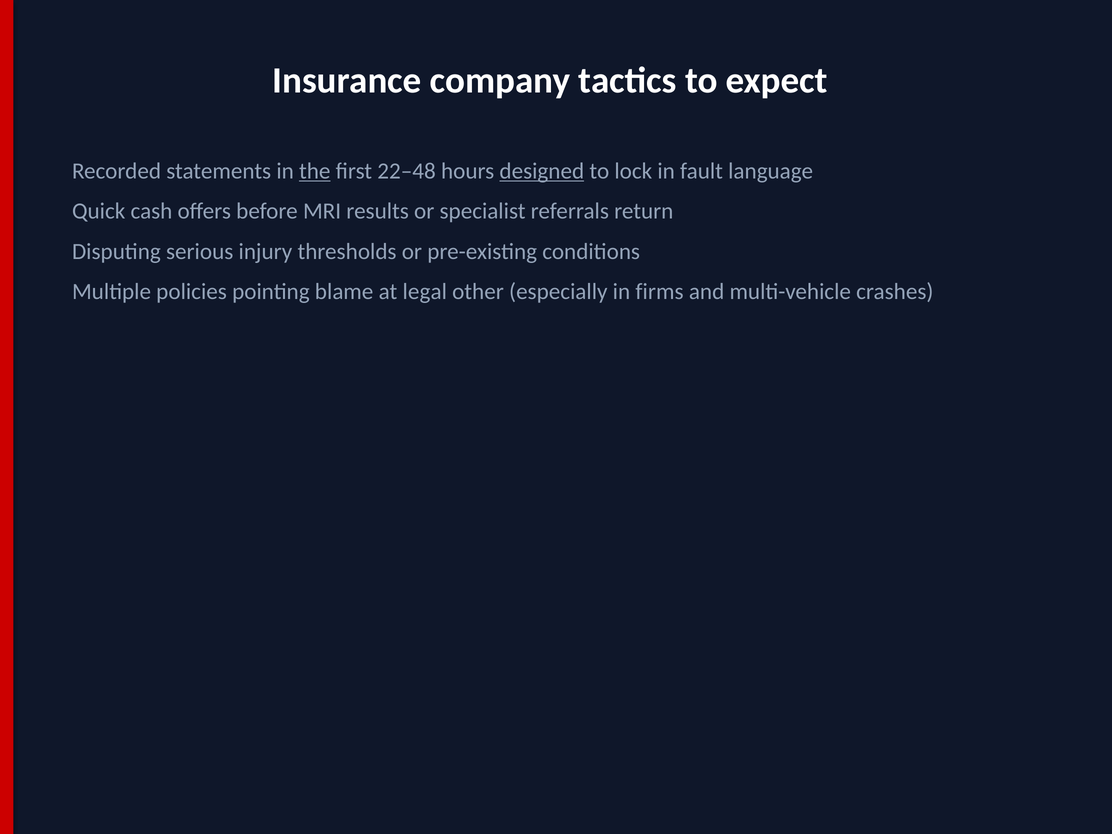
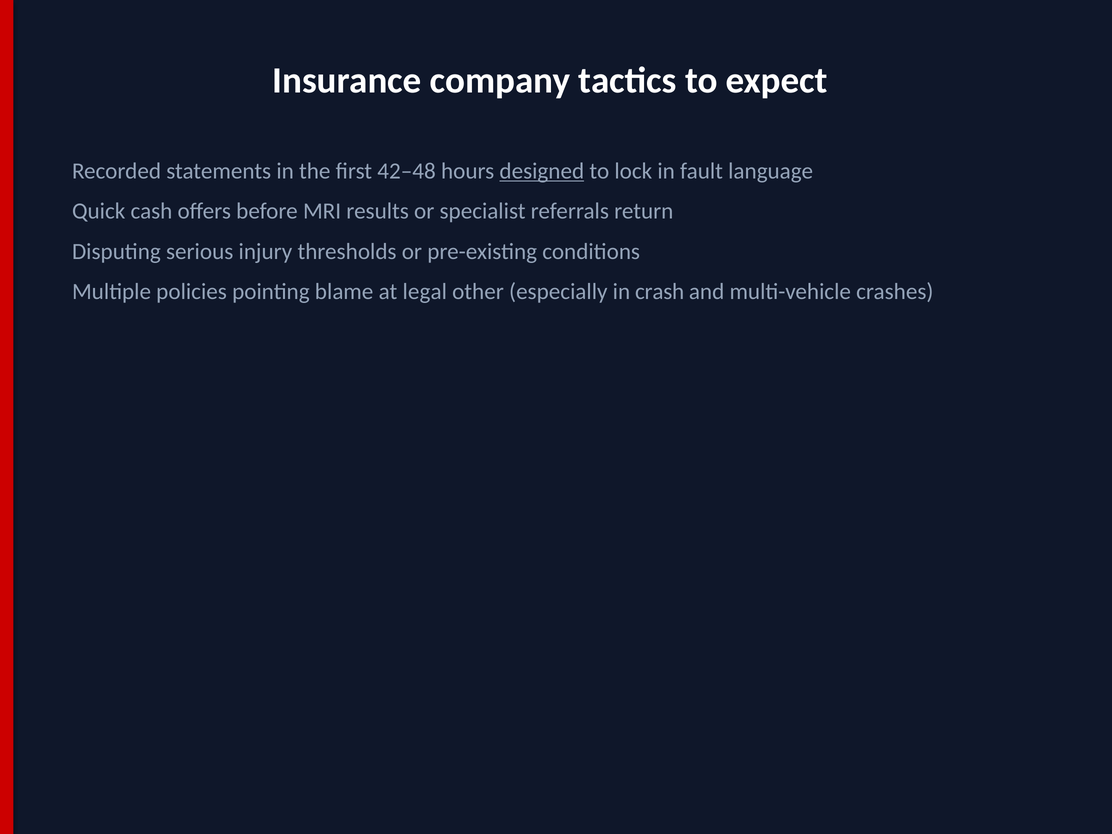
the underline: present -> none
22–48: 22–48 -> 42–48
firms: firms -> crash
